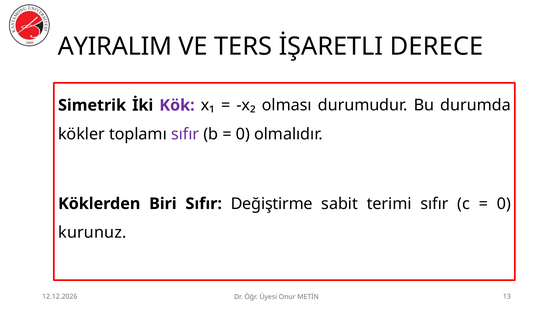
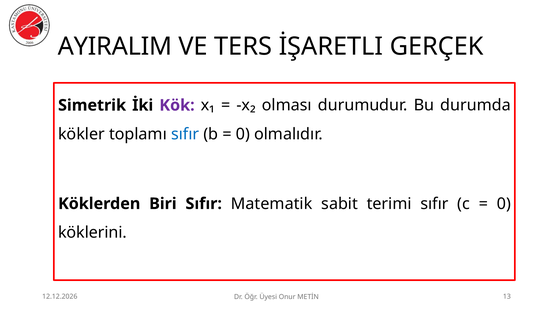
DERECE: DERECE -> GERÇEK
sıfır at (185, 134) colour: purple -> blue
Değiştirme: Değiştirme -> Matematik
kurunuz: kurunuz -> köklerini
